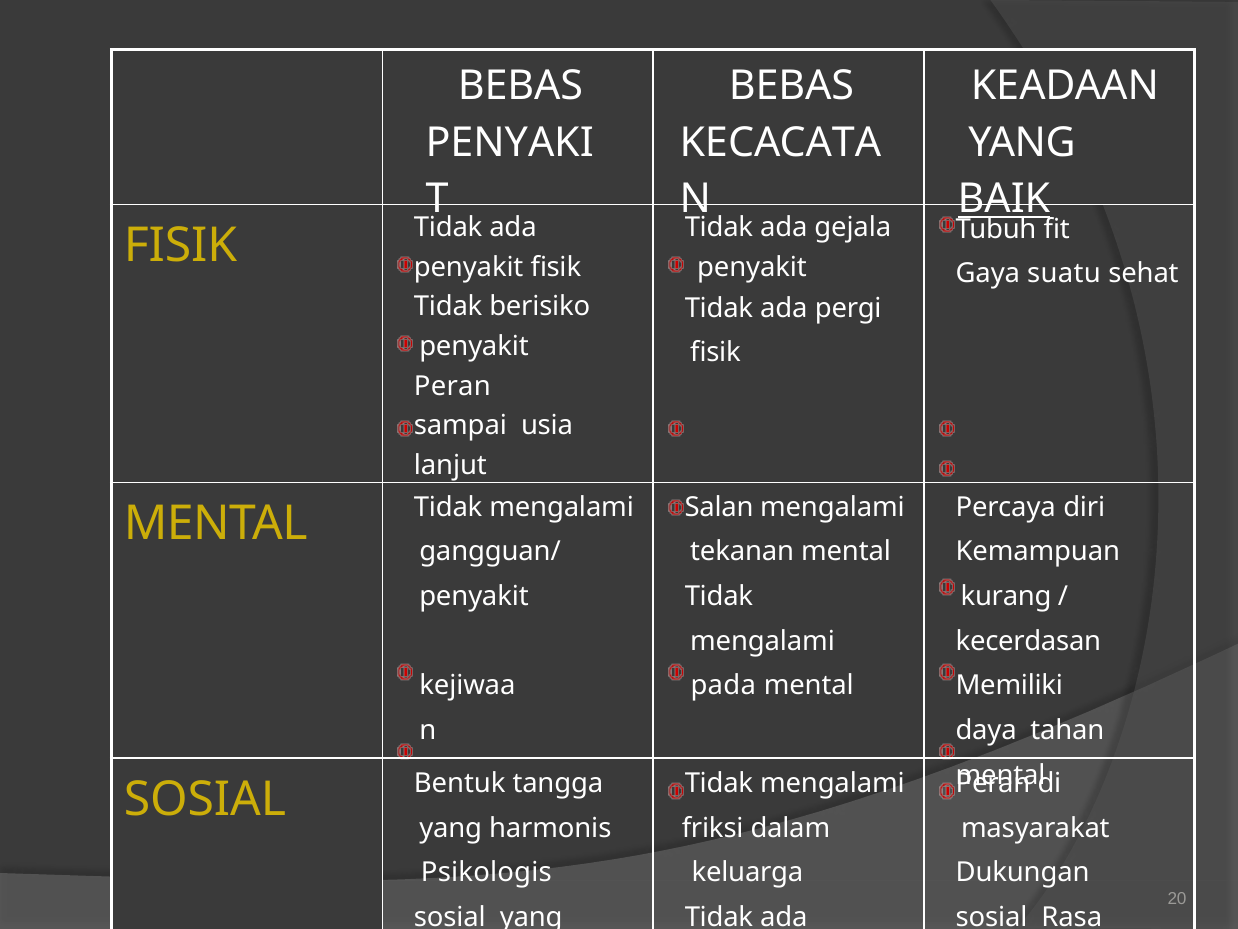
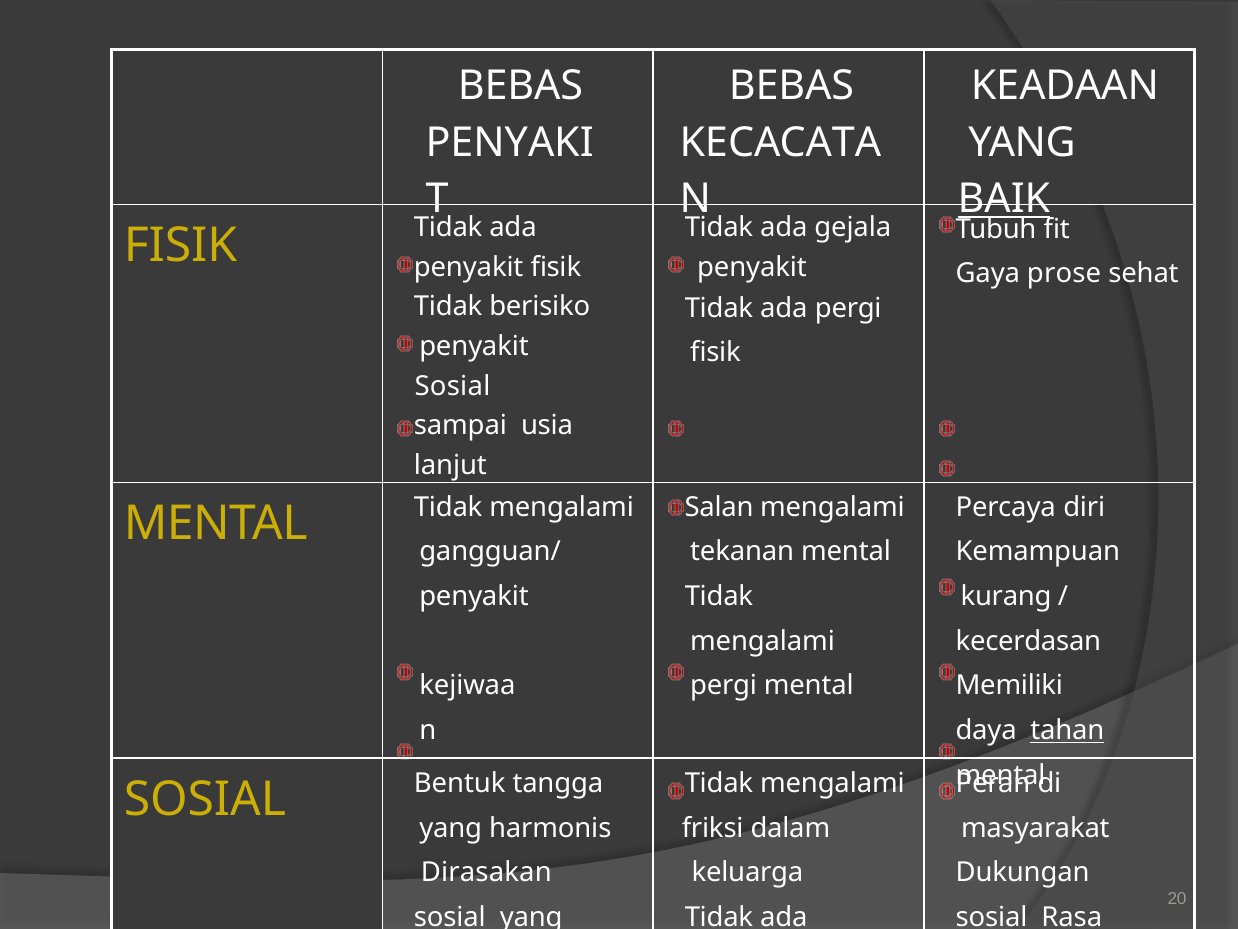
suatu: suatu -> prose
Peran at (452, 386): Peran -> Sosial
pada at (723, 686): pada -> pergi
tahan underline: none -> present
Psikologis: Psikologis -> Dirasakan
